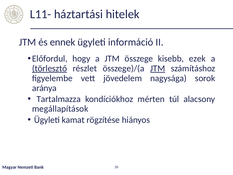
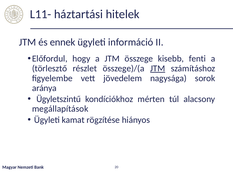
ezek: ezek -> fenti
törlesztő underline: present -> none
Tartalmazza: Tartalmazza -> Ügyletszintű
